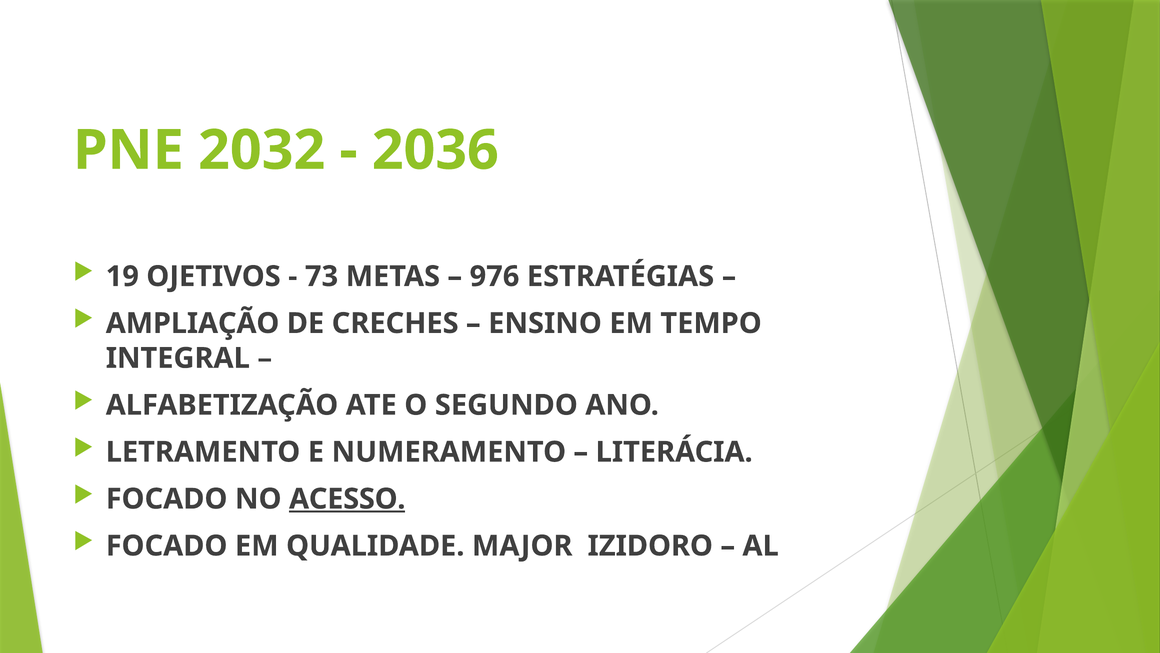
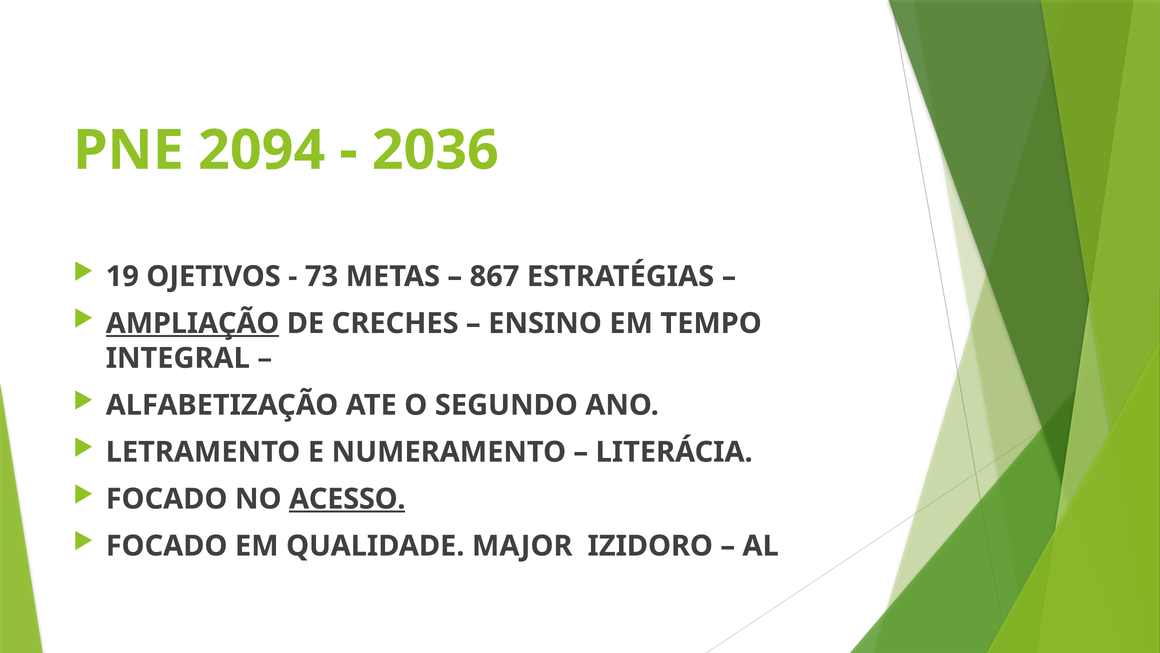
2032: 2032 -> 2094
976: 976 -> 867
AMPLIAÇÃO underline: none -> present
